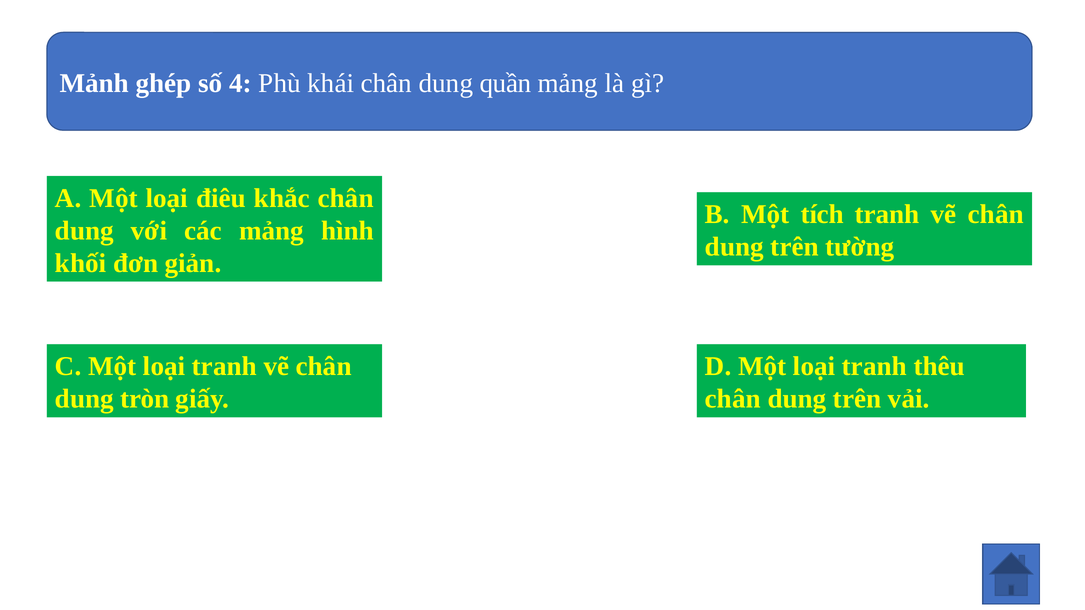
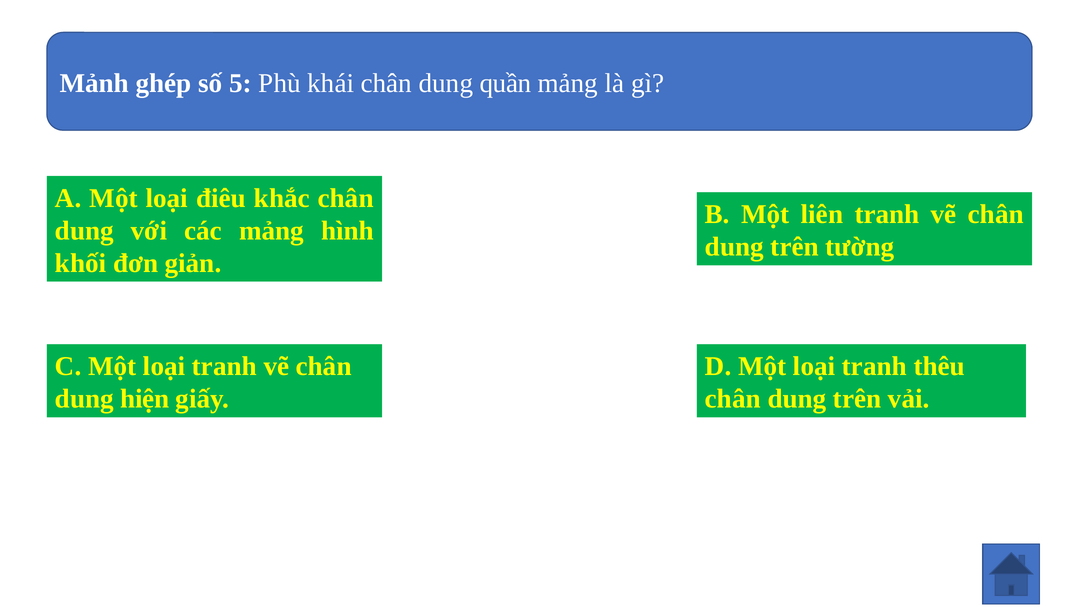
4: 4 -> 5
tích: tích -> liên
tròn: tròn -> hiện
